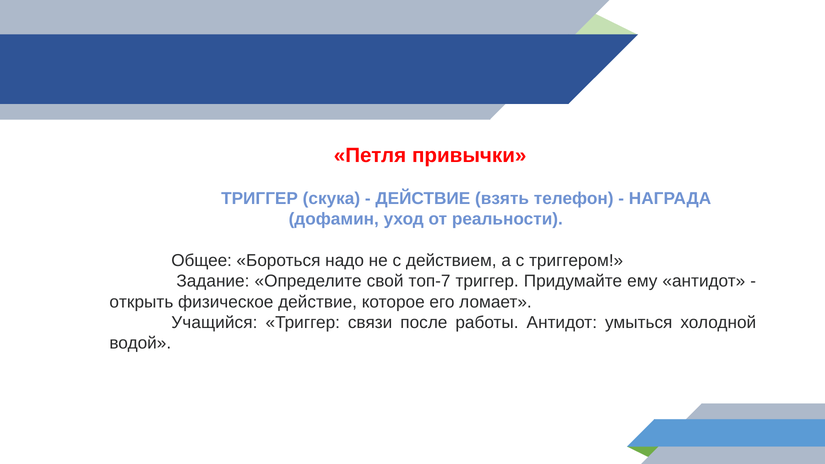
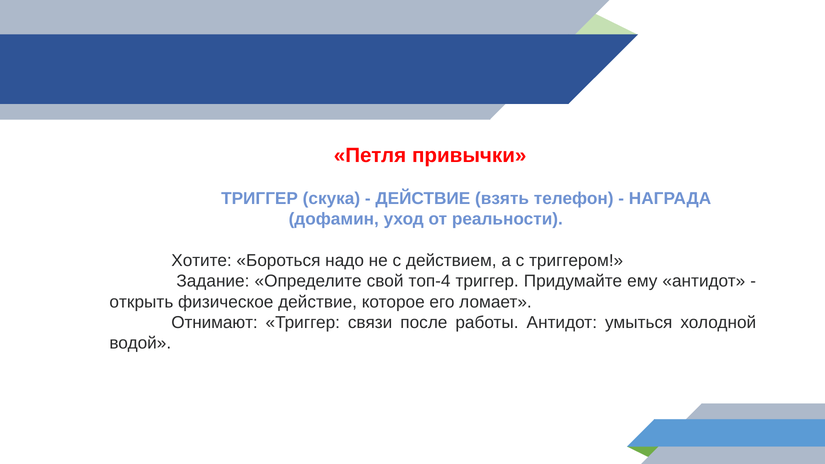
Общее: Общее -> Хотите
топ-7: топ-7 -> топ-4
Учащийся: Учащийся -> Отнимают
